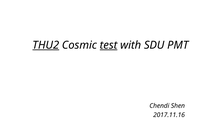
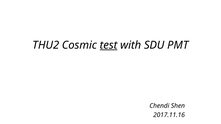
THU2 underline: present -> none
